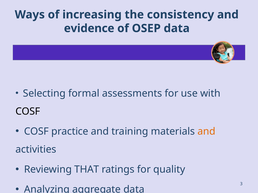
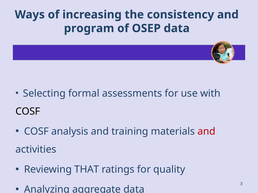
evidence: evidence -> program
practice: practice -> analysis
and at (206, 132) colour: orange -> red
